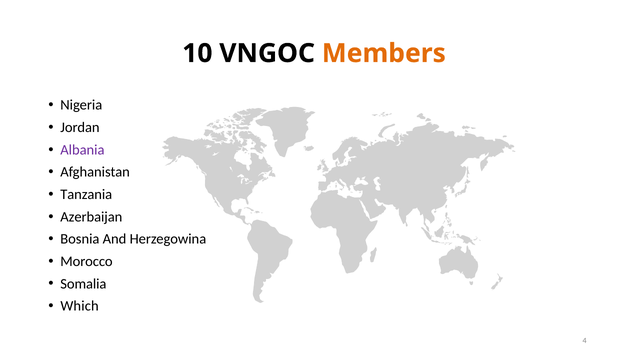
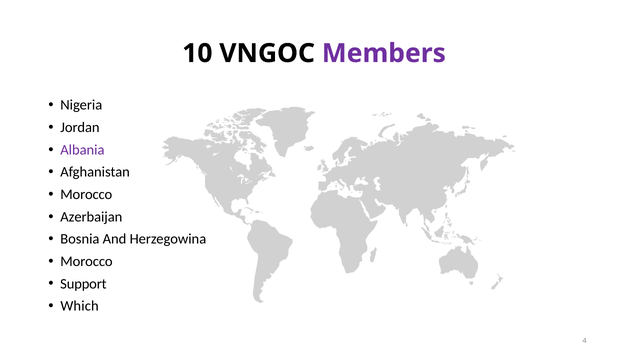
Members colour: orange -> purple
Tanzania at (86, 195): Tanzania -> Morocco
Somalia: Somalia -> Support
